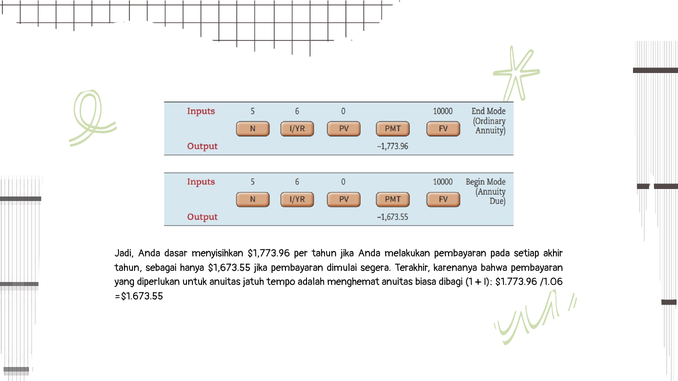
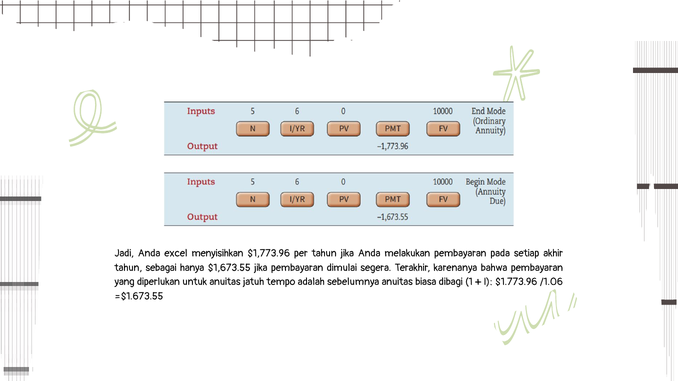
dasar: dasar -> excel
menghemat: menghemat -> sebelumnya
